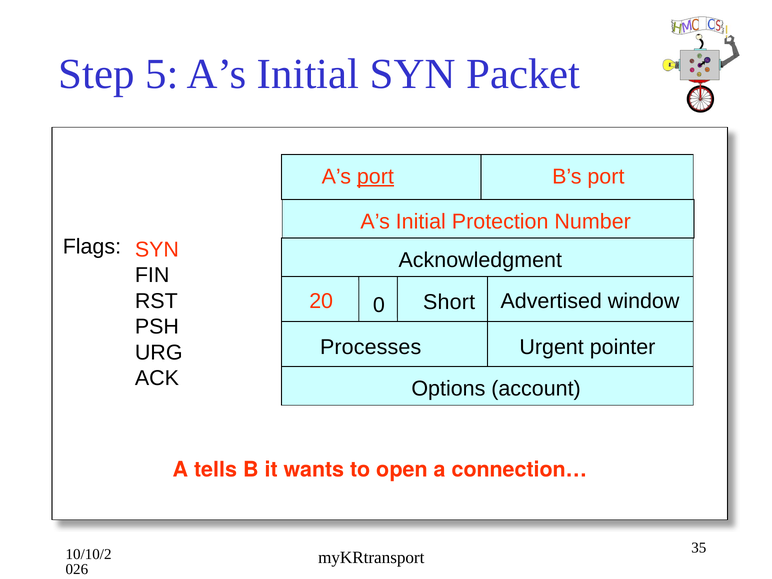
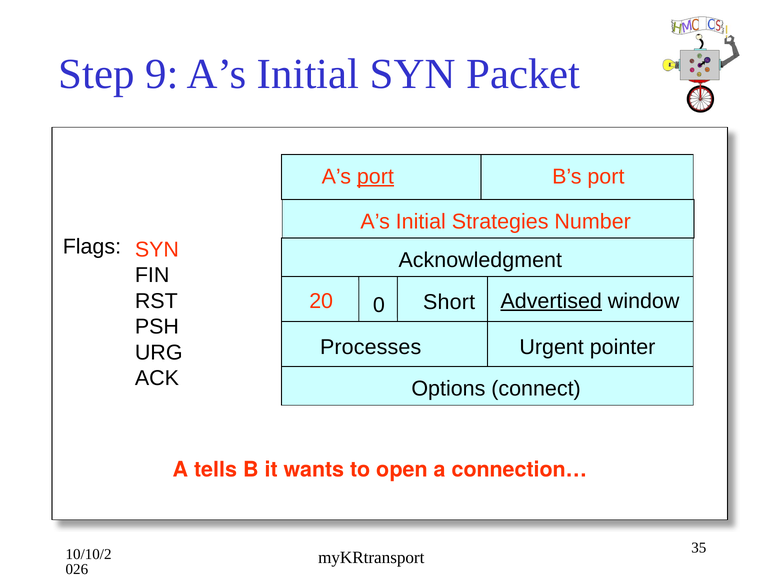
5: 5 -> 9
Protection: Protection -> Strategies
Advertised underline: none -> present
account: account -> connect
